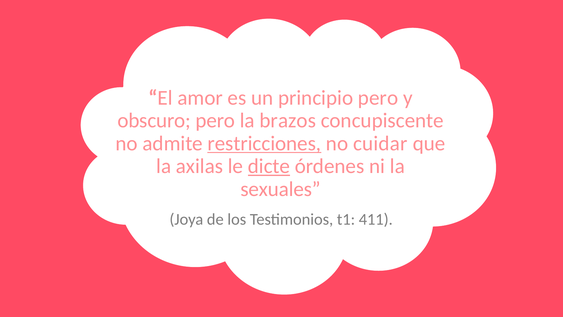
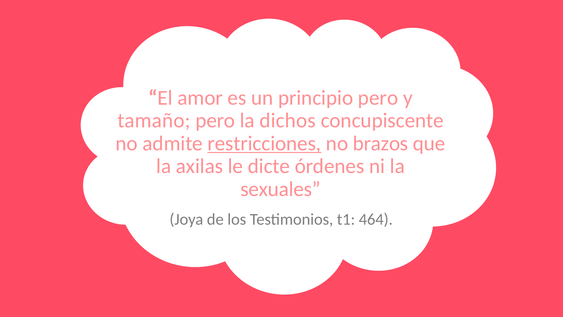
obscuro: obscuro -> tamaño
brazos: brazos -> dichos
cuidar: cuidar -> brazos
dicte underline: present -> none
411: 411 -> 464
